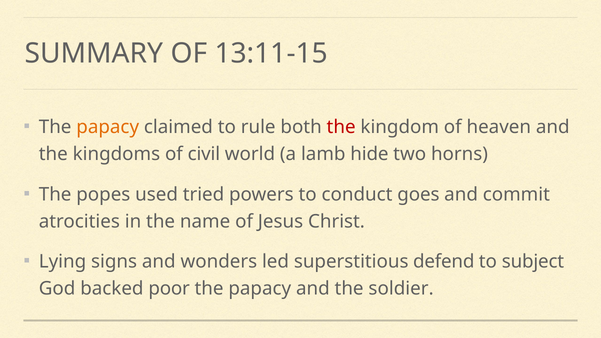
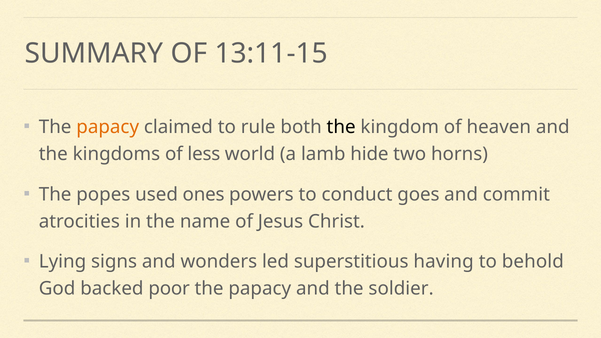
the at (341, 127) colour: red -> black
civil: civil -> less
tried: tried -> ones
defend: defend -> having
subject: subject -> behold
